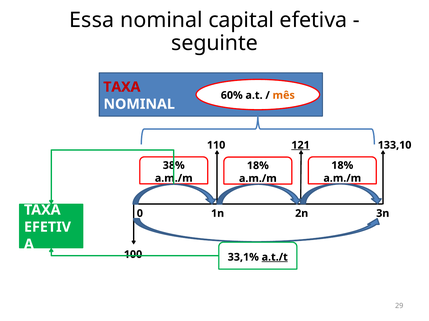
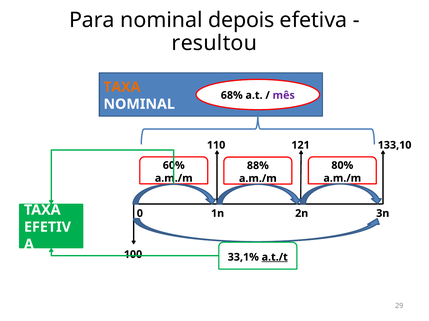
Essa: Essa -> Para
capital: capital -> depois
seguinte: seguinte -> resultou
TAXA at (122, 87) colour: red -> orange
60%: 60% -> 68%
mês colour: orange -> purple
121 underline: present -> none
38%: 38% -> 60%
18% at (342, 166): 18% -> 80%
18% at (258, 166): 18% -> 88%
